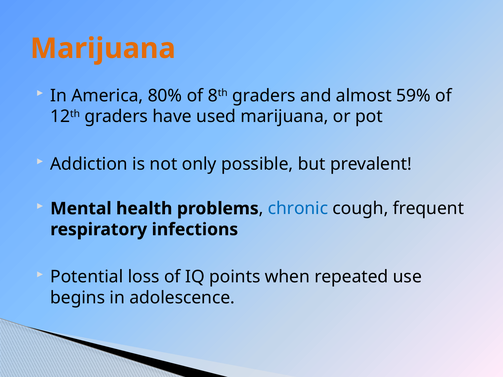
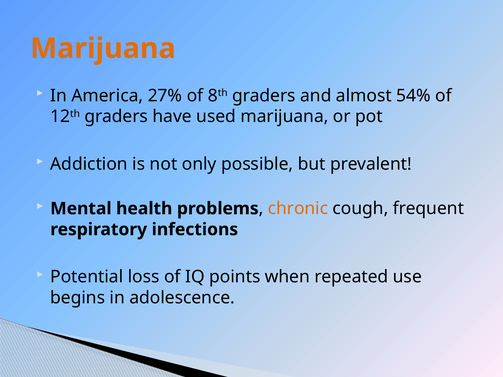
80%: 80% -> 27%
59%: 59% -> 54%
chronic colour: blue -> orange
